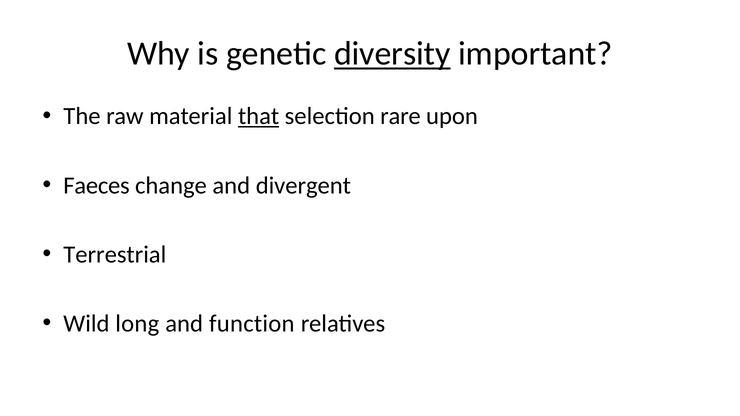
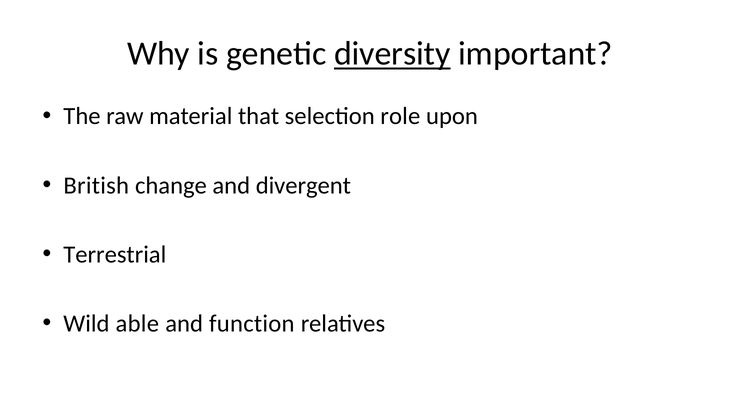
that underline: present -> none
rare: rare -> role
Faeces: Faeces -> British
long: long -> able
